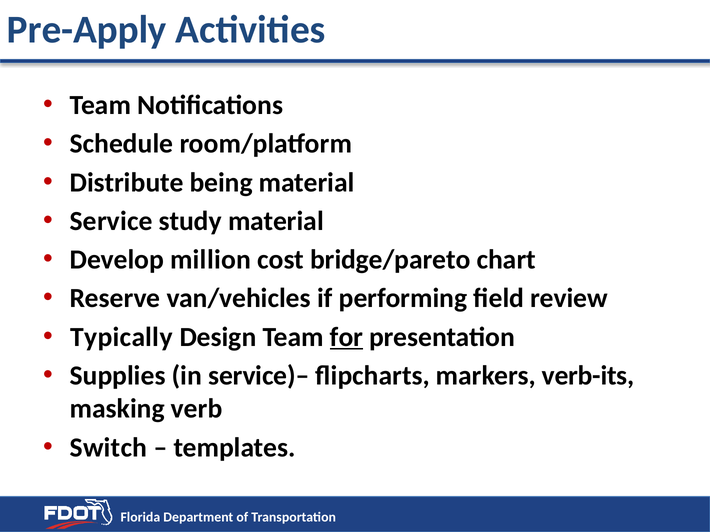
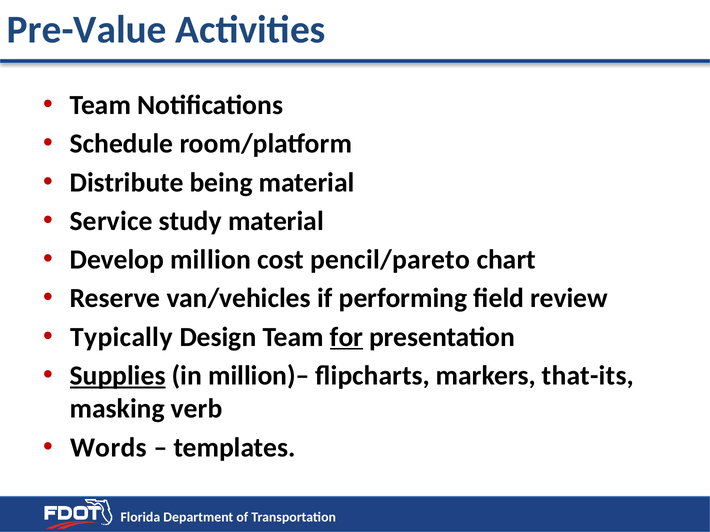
Pre-Apply: Pre-Apply -> Pre-Value
bridge/pareto: bridge/pareto -> pencil/pareto
Supplies underline: none -> present
service)–: service)– -> million)–
verb-its: verb-its -> that-its
Switch: Switch -> Words
